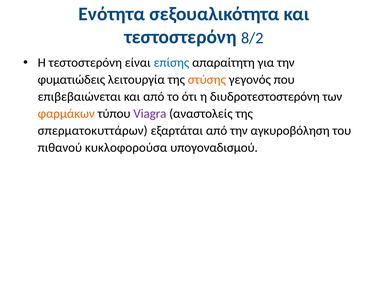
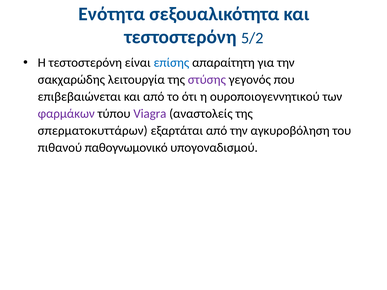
8/2: 8/2 -> 5/2
φυματιώδεις: φυματιώδεις -> σακχαρώδης
στύσης colour: orange -> purple
διυδροτεστοστερόνη: διυδροτεστοστερόνη -> ουροποιογεννητικού
φαρμάκων colour: orange -> purple
κυκλοφορούσα: κυκλοφορούσα -> παθογνωμονικό
